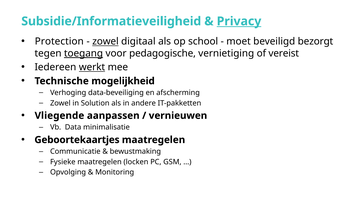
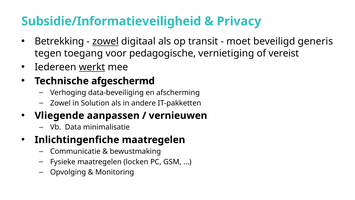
Privacy underline: present -> none
Protection: Protection -> Betrekking
school: school -> transit
bezorgt: bezorgt -> generis
toegang underline: present -> none
mogelijkheid: mogelijkheid -> afgeschermd
Geboortekaartjes: Geboortekaartjes -> Inlichtingenfiche
